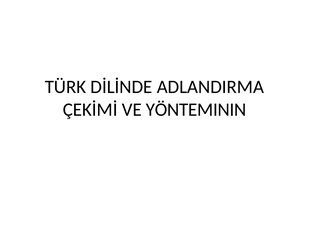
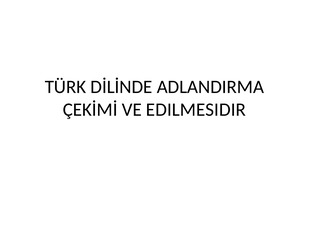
YÖNTEMININ: YÖNTEMININ -> EDILMESIDIR
